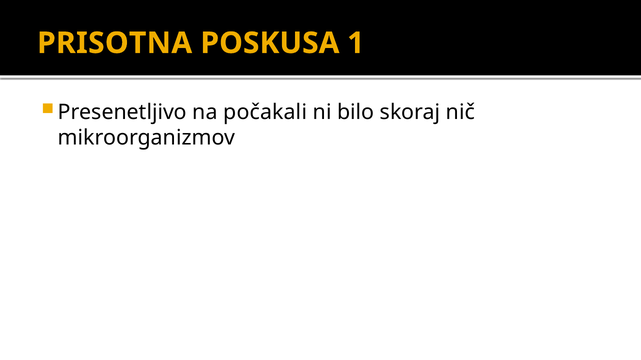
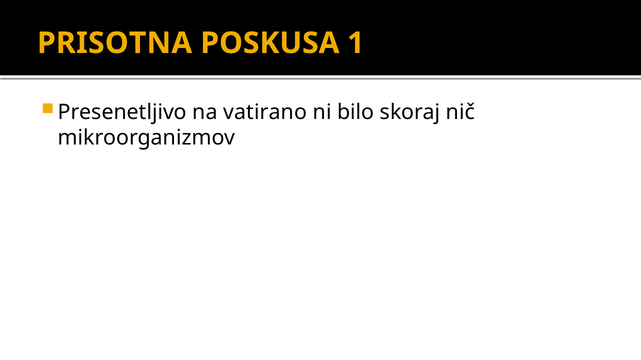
počakali: počakali -> vatirano
